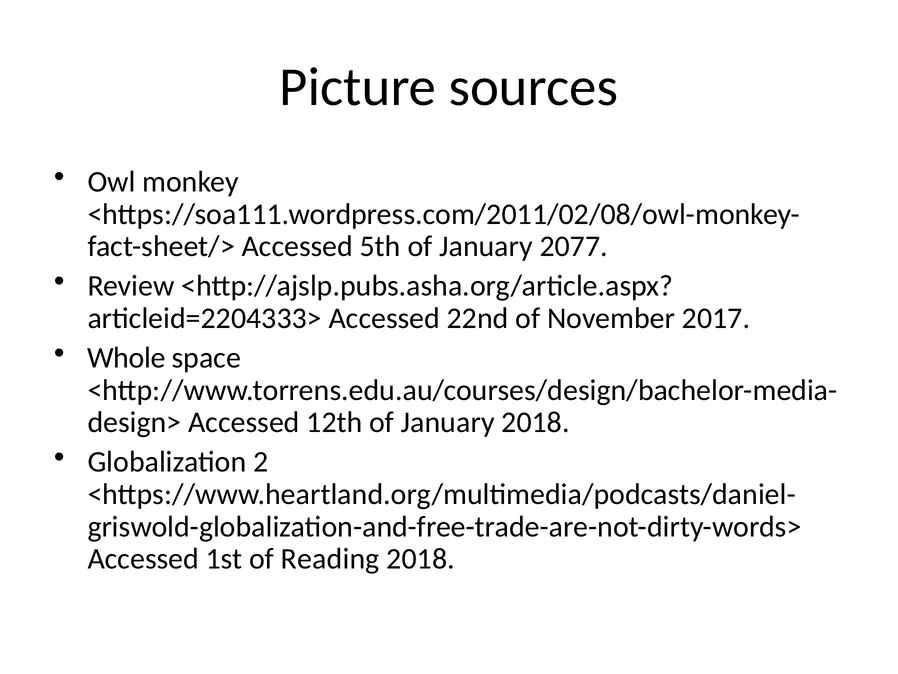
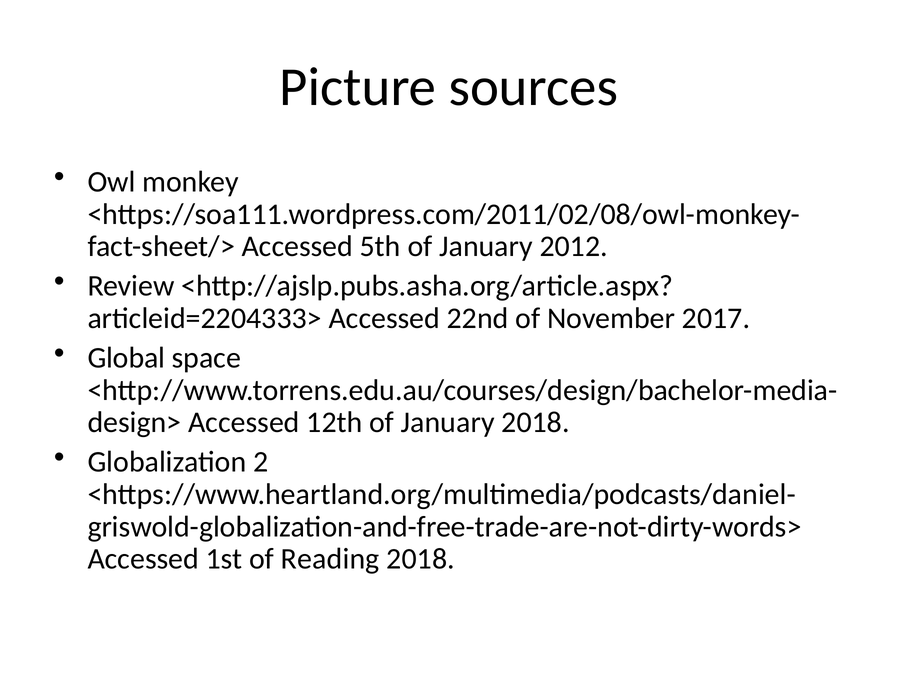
2077: 2077 -> 2012
Whole: Whole -> Global
